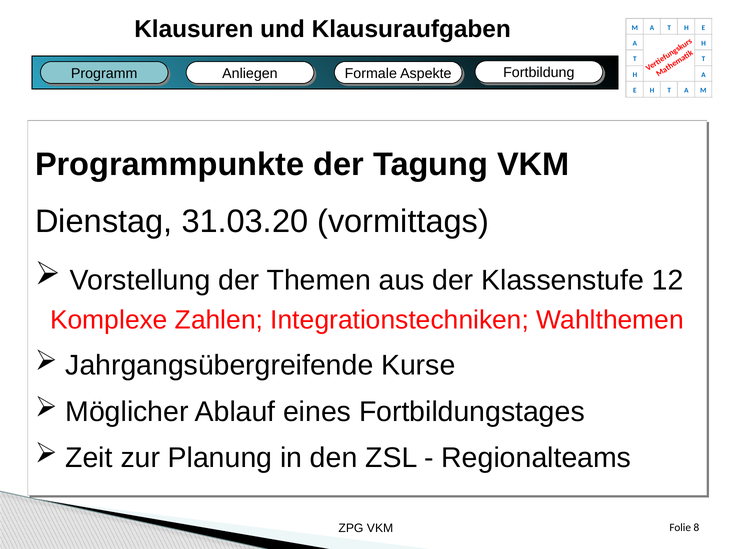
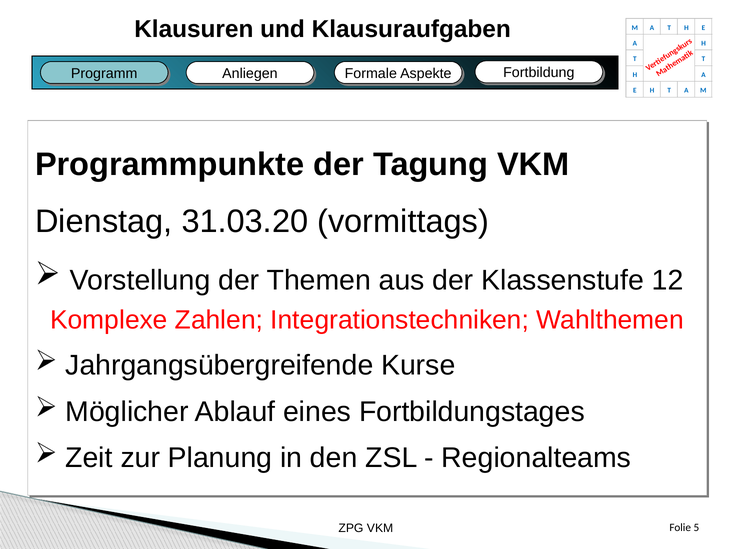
8: 8 -> 5
